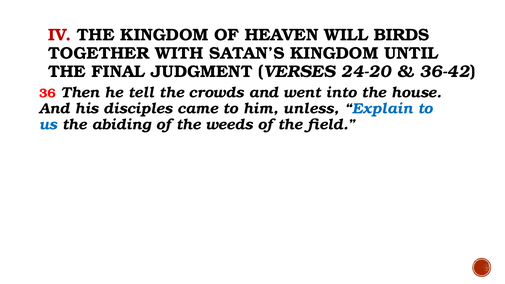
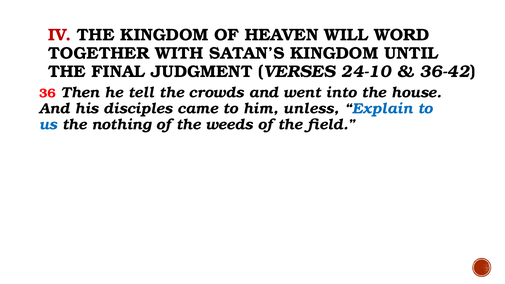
BIRDS: BIRDS -> WORD
24-20: 24-20 -> 24-10
abiding: abiding -> nothing
